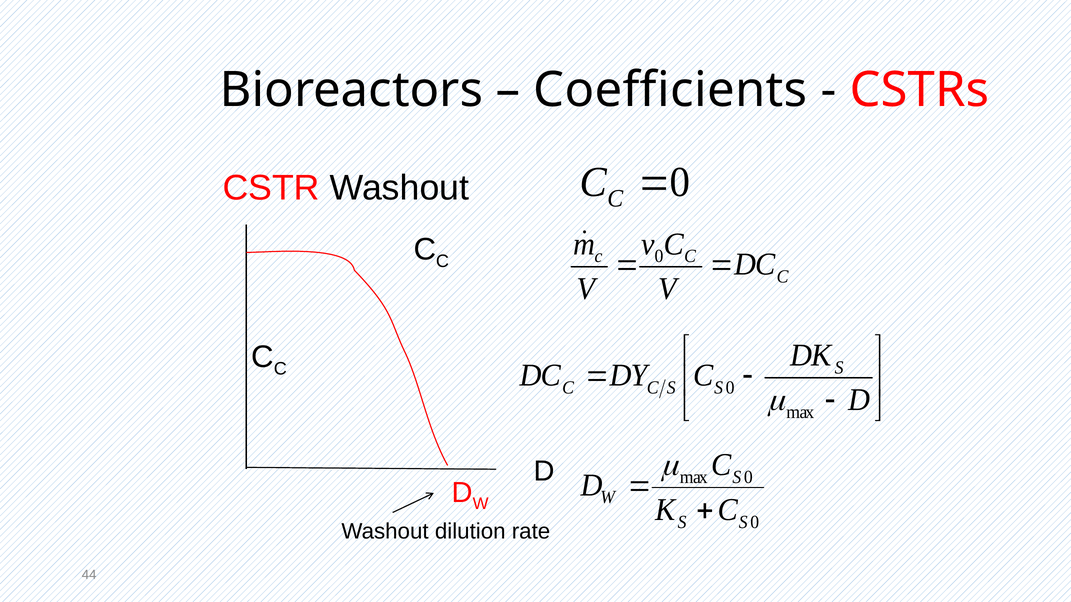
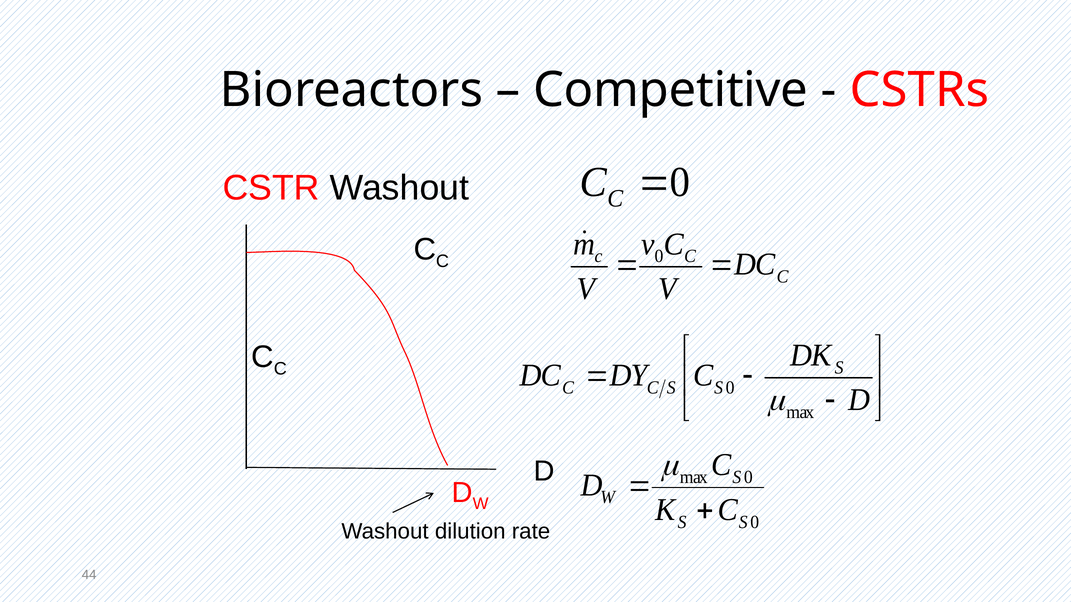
Coefficients: Coefficients -> Competitive
